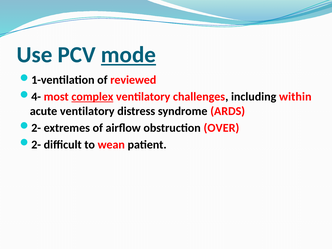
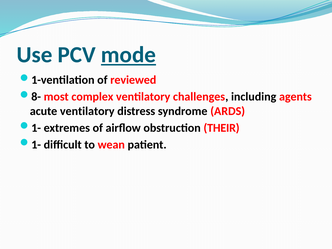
4-: 4- -> 8-
complex underline: present -> none
within: within -> agents
2- at (36, 128): 2- -> 1-
OVER: OVER -> THEIR
2- at (36, 145): 2- -> 1-
